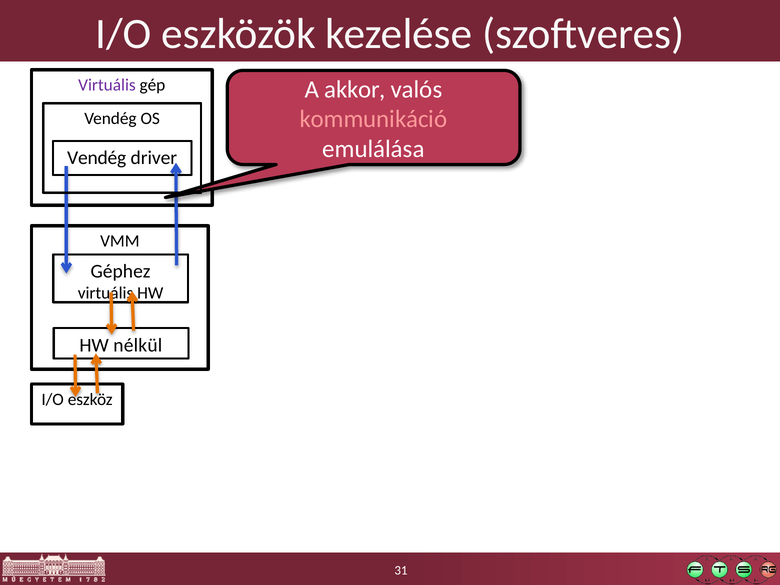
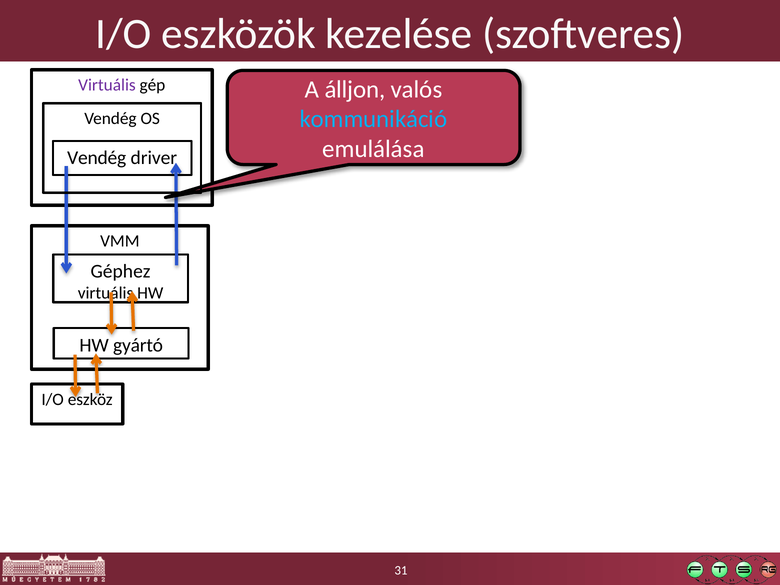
akkor: akkor -> álljon
kommunikáció colour: pink -> light blue
nélkül: nélkül -> gyártó
